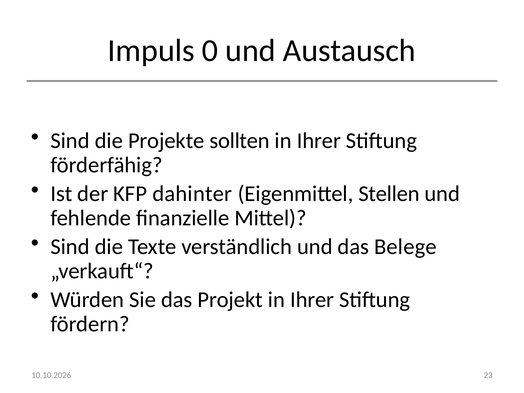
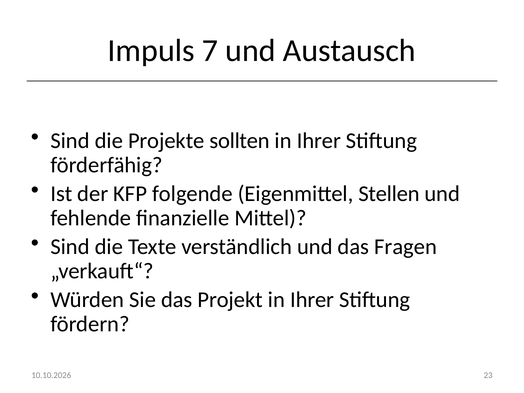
0: 0 -> 7
dahinter: dahinter -> folgende
Belege: Belege -> Fragen
